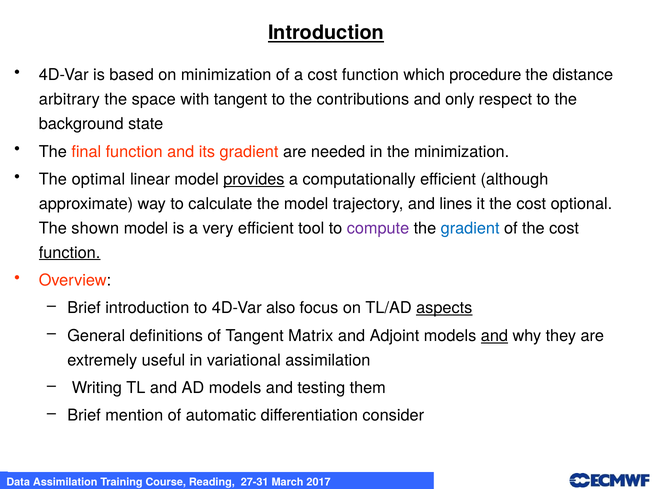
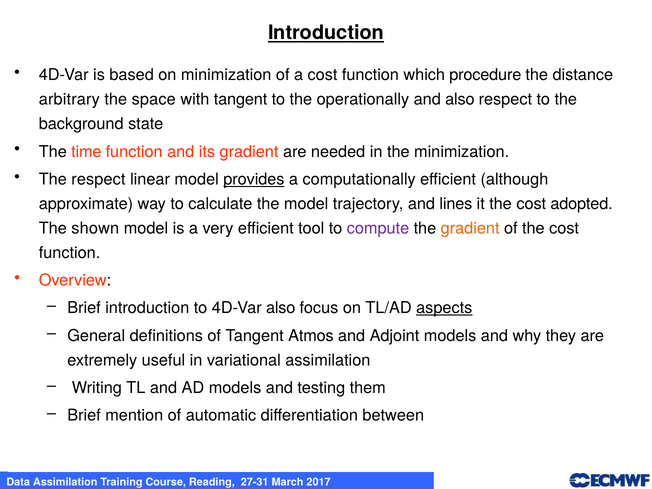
contributions: contributions -> operationally
and only: only -> also
final: final -> time
The optimal: optimal -> respect
optional: optional -> adopted
gradient at (470, 228) colour: blue -> orange
function at (70, 253) underline: present -> none
Matrix: Matrix -> Atmos
and at (494, 336) underline: present -> none
consider: consider -> between
